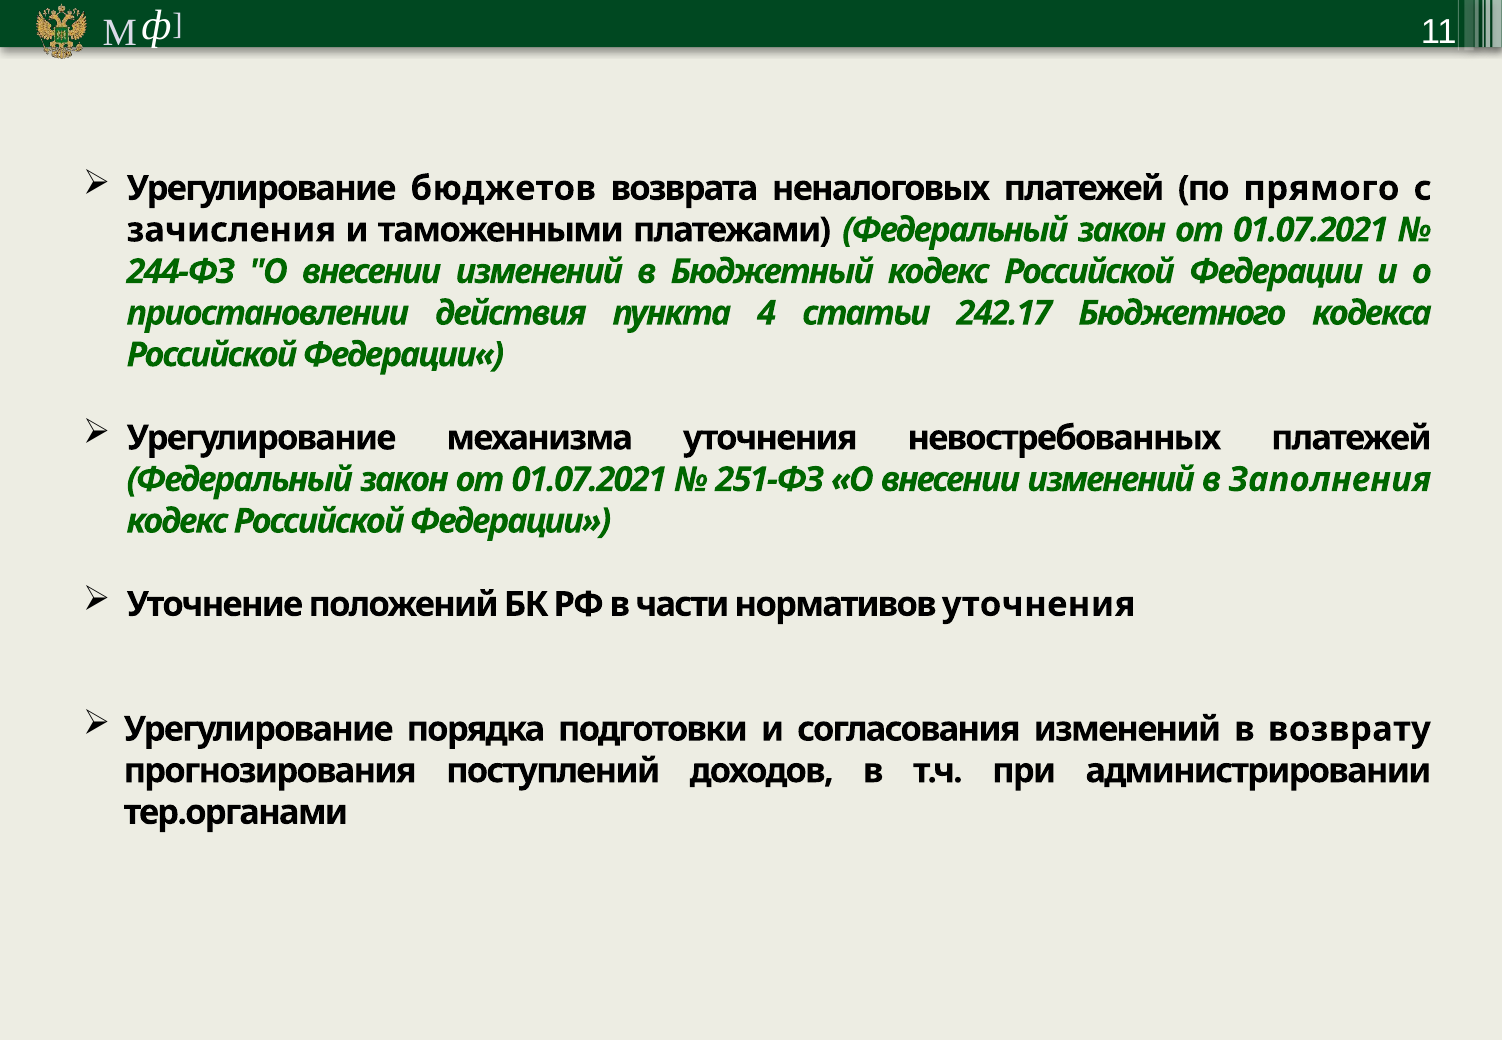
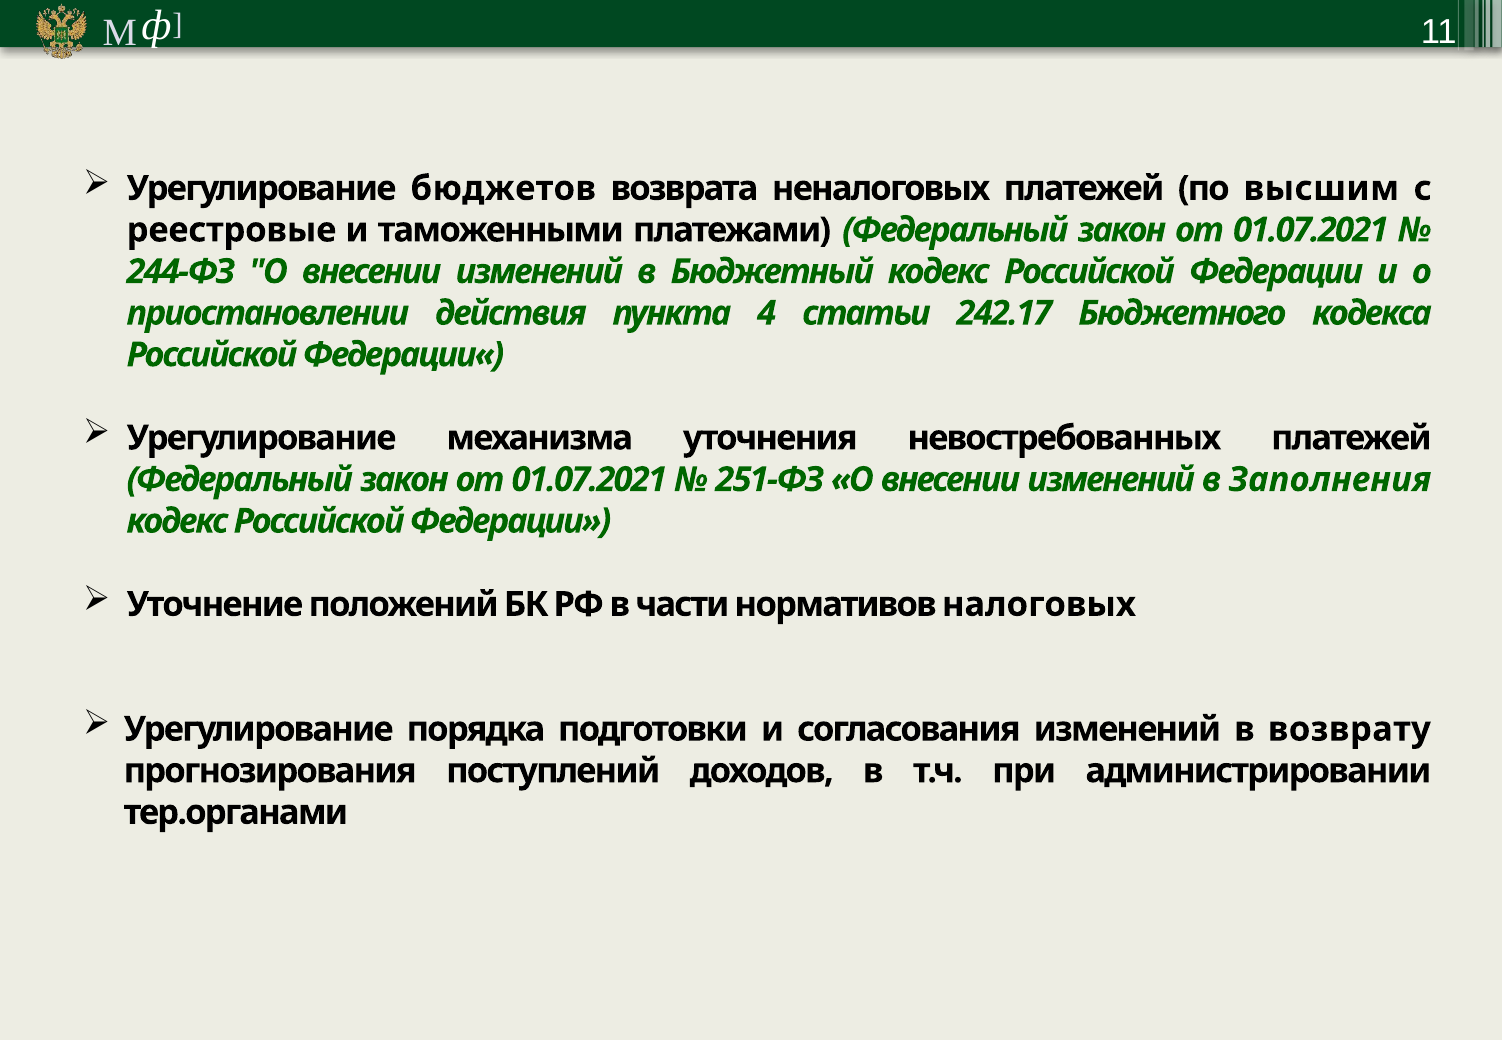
прямого: прямого -> высшим
зачисления: зачисления -> реестровые
нормативов уточнения: уточнения -> налоговых
